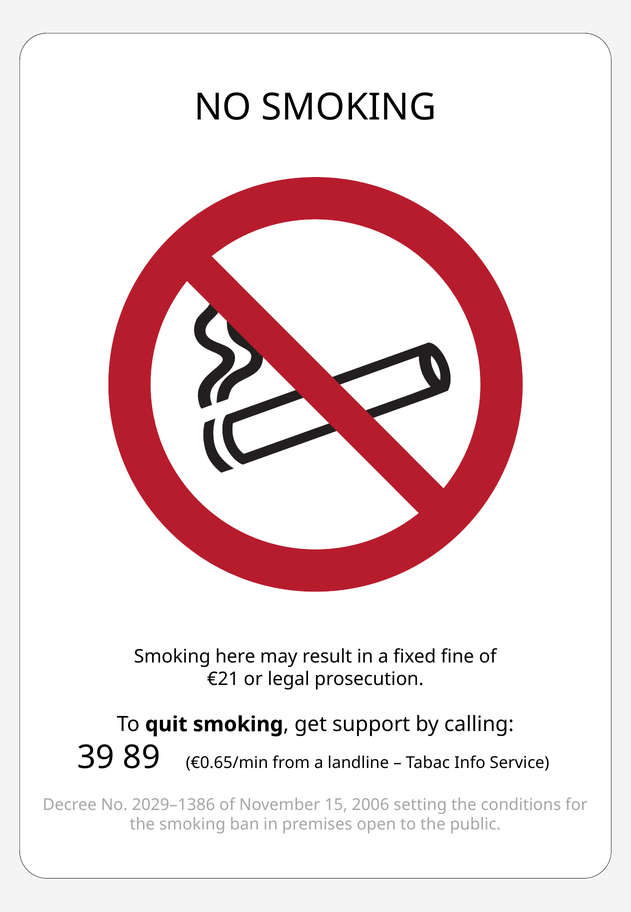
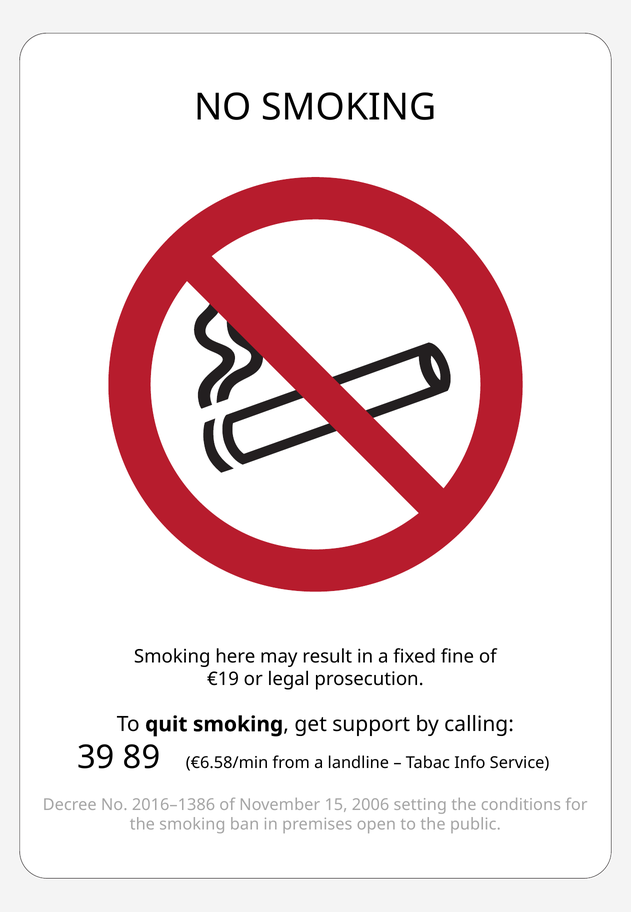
€21: €21 -> €19
€0.65/min: €0.65/min -> €6.58/min
2029–1386: 2029–1386 -> 2016–1386
